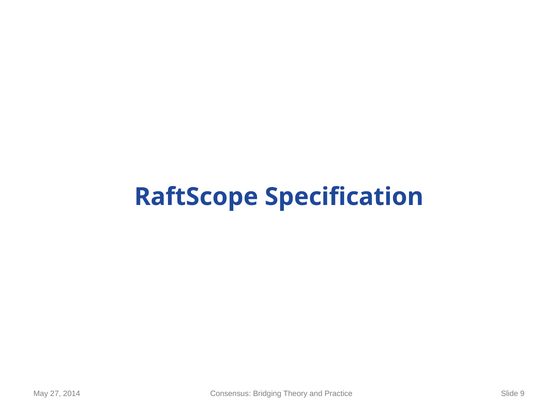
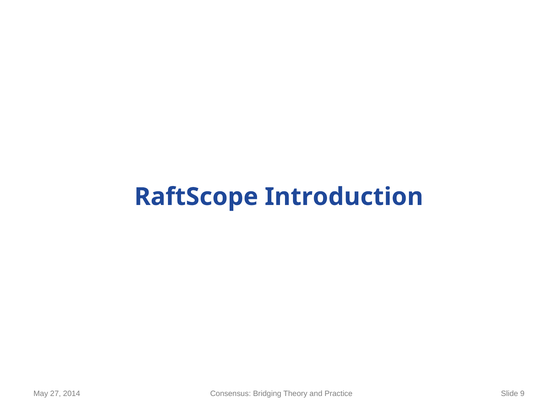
Specification: Specification -> Introduction
